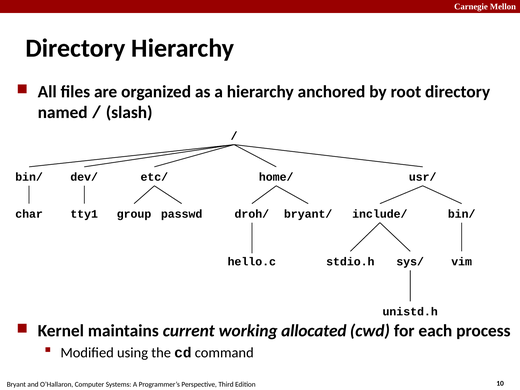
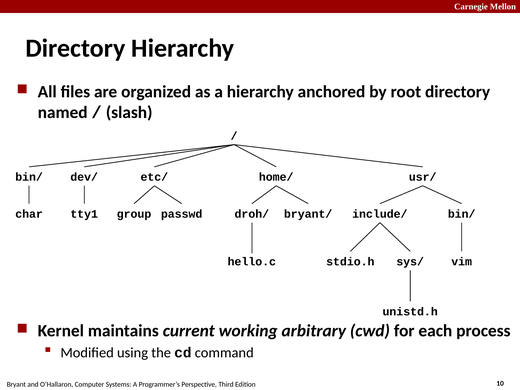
allocated: allocated -> arbitrary
